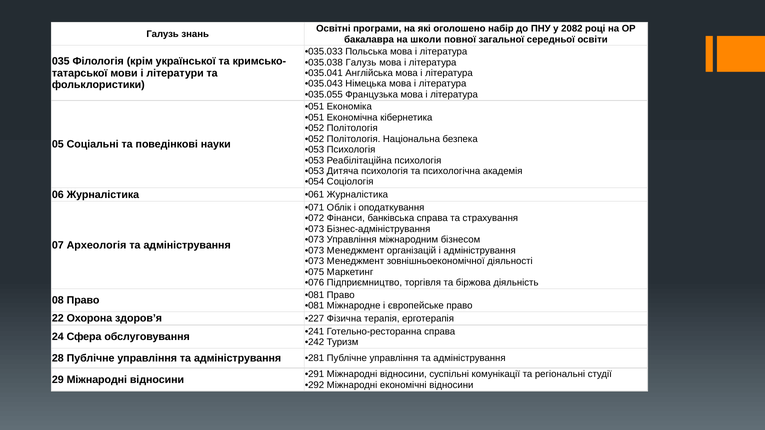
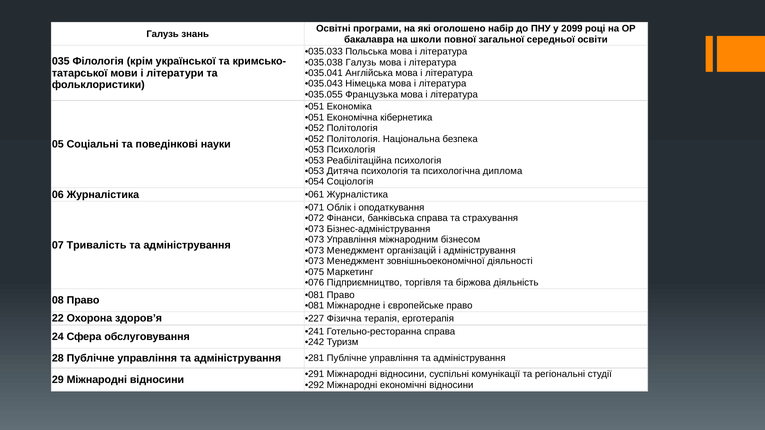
2082: 2082 -> 2099
академія: академія -> диплома
Археологія: Археологія -> Тривалість
